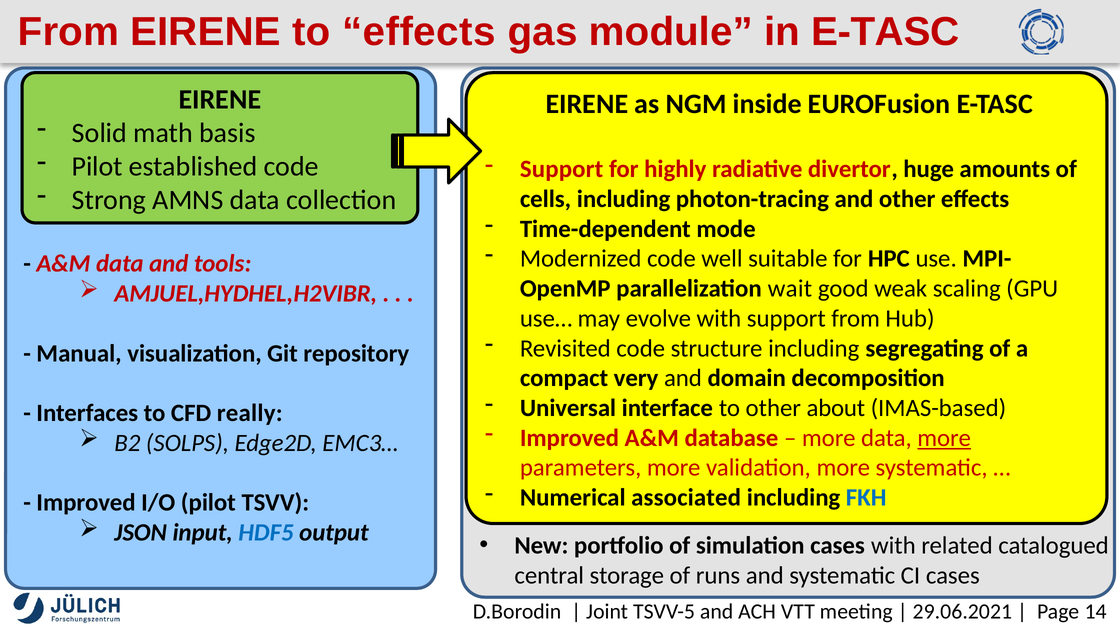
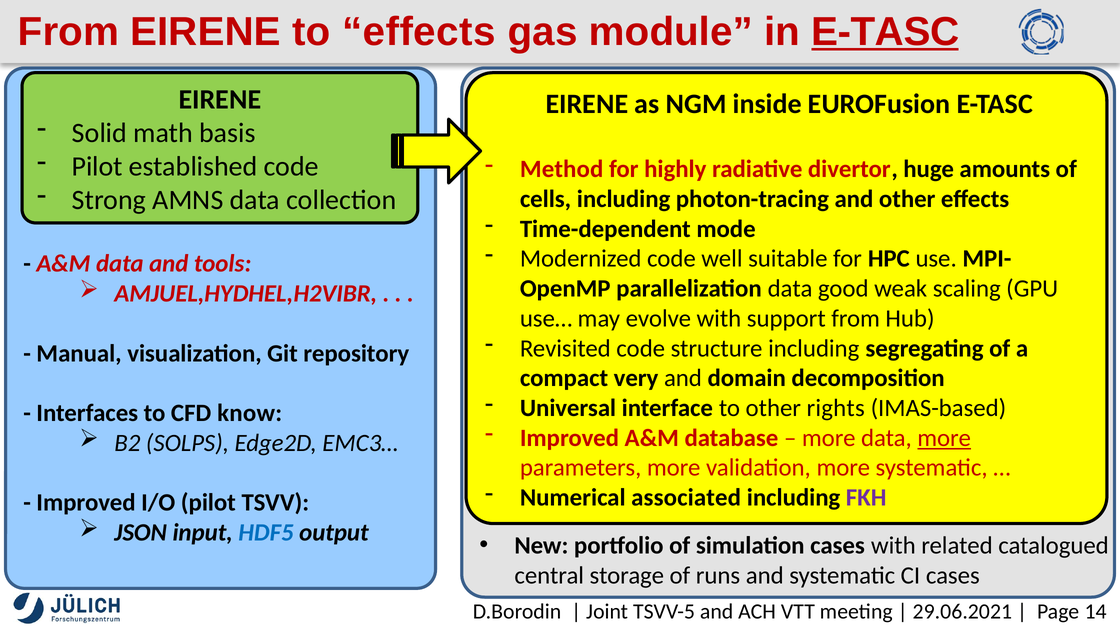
E-TASC at (885, 32) underline: none -> present
Support at (562, 169): Support -> Method
parallelization wait: wait -> data
about: about -> rights
really: really -> know
FKH colour: blue -> purple
